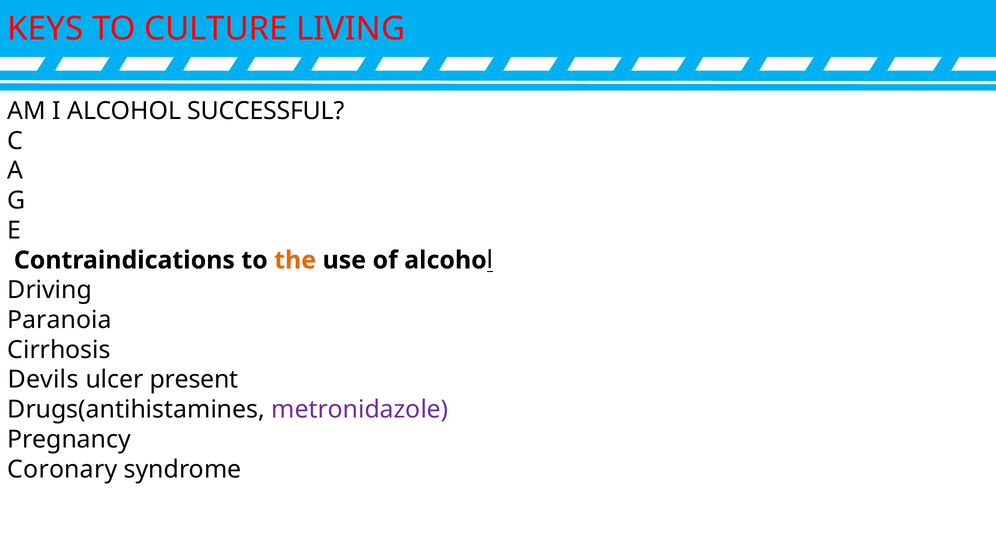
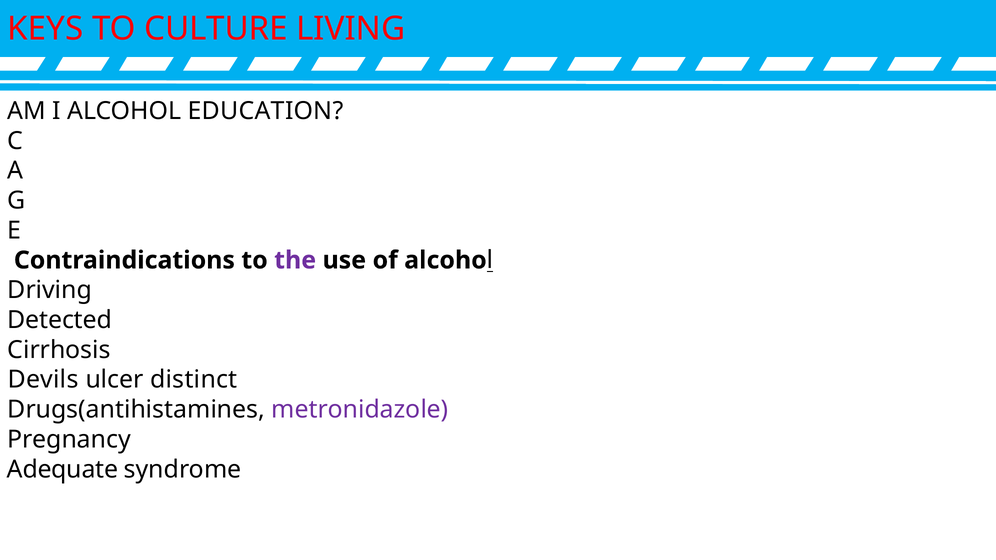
SUCCESSFUL: SUCCESSFUL -> EDUCATION
the colour: orange -> purple
Paranoia: Paranoia -> Detected
present: present -> distinct
Coronary: Coronary -> Adequate
